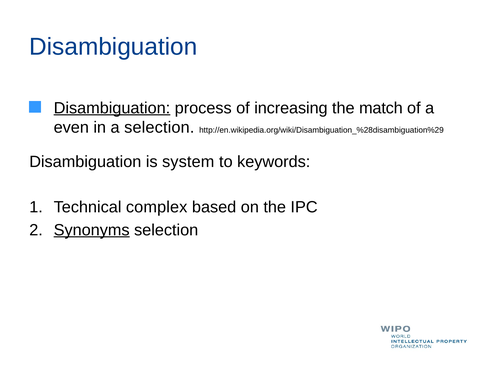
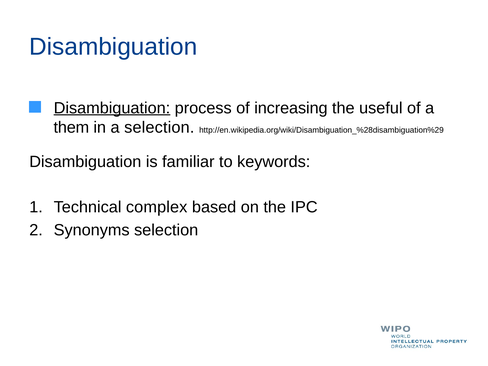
match: match -> useful
even: even -> them
system: system -> familiar
Synonyms underline: present -> none
